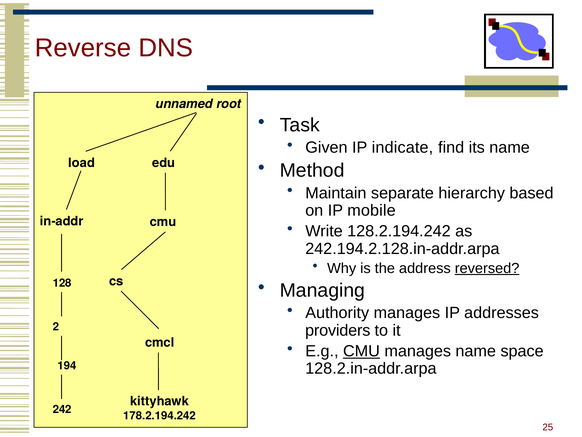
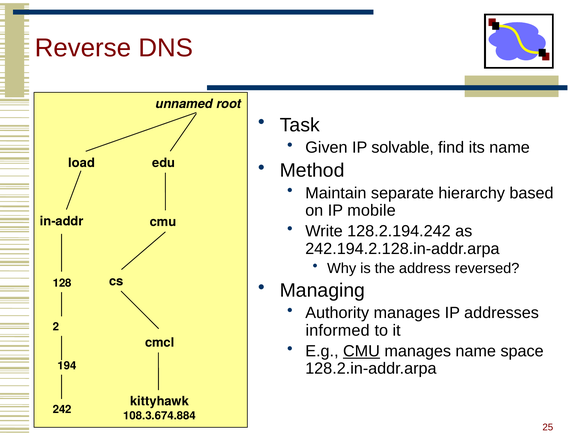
indicate: indicate -> solvable
reversed underline: present -> none
providers: providers -> informed
178.2.194.242: 178.2.194.242 -> 108.3.674.884
